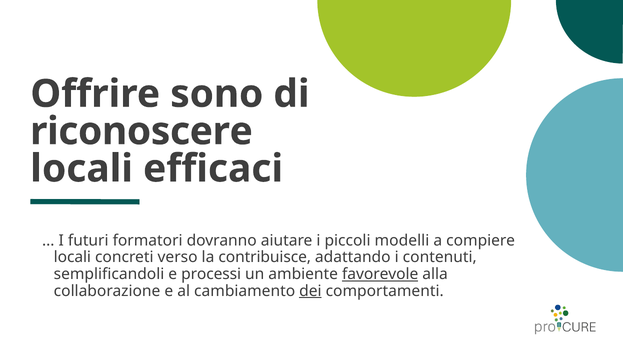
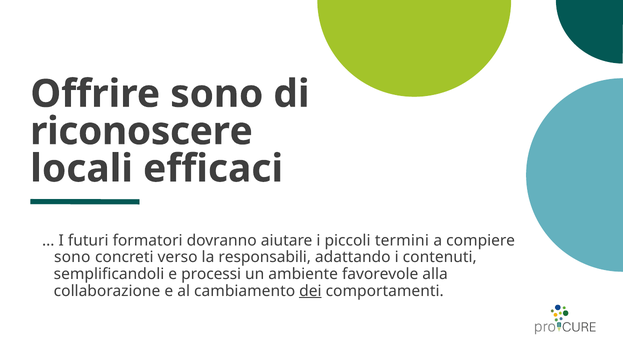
modelli: modelli -> termini
locali at (72, 258): locali -> sono
contribuisce: contribuisce -> responsabili
favorevole underline: present -> none
